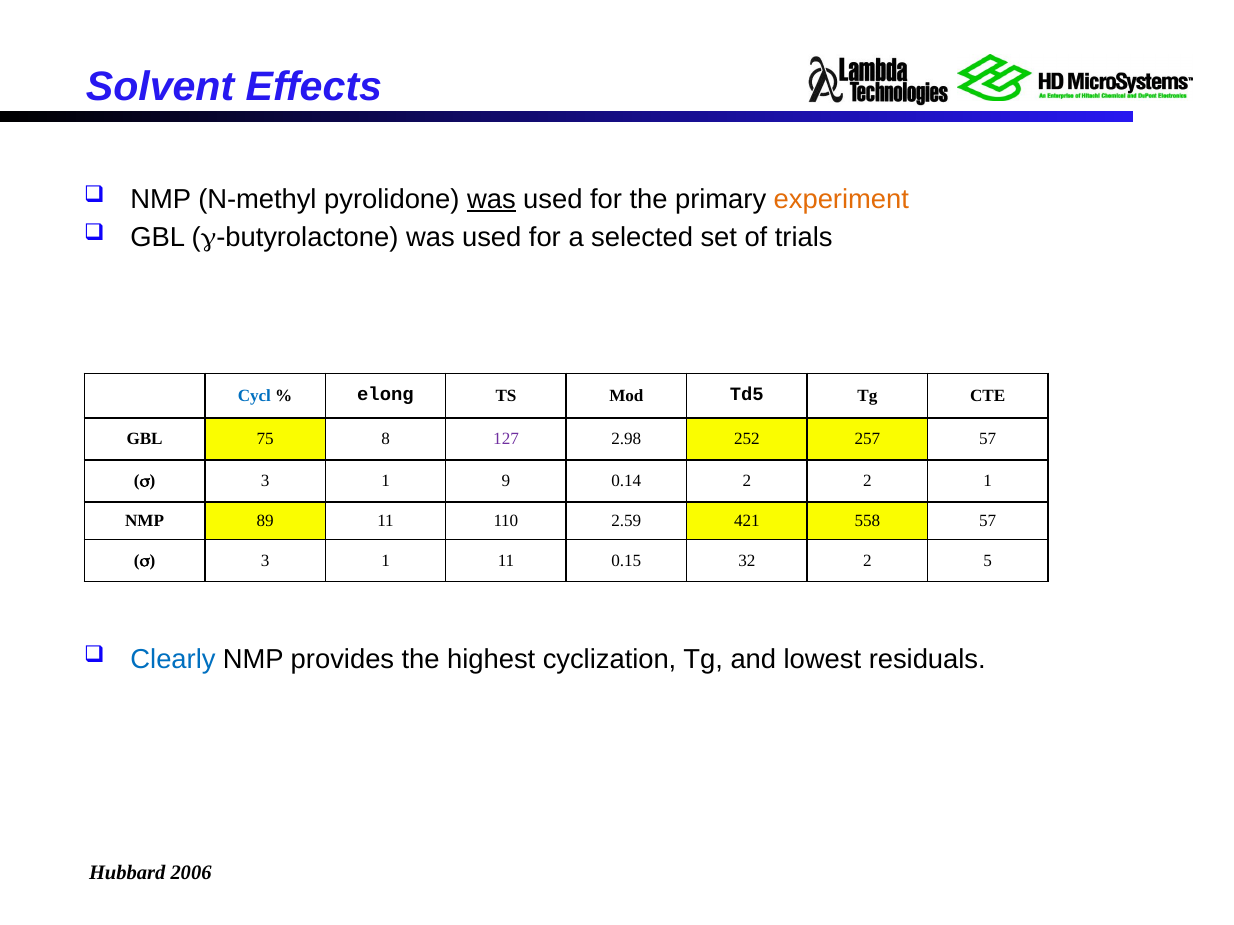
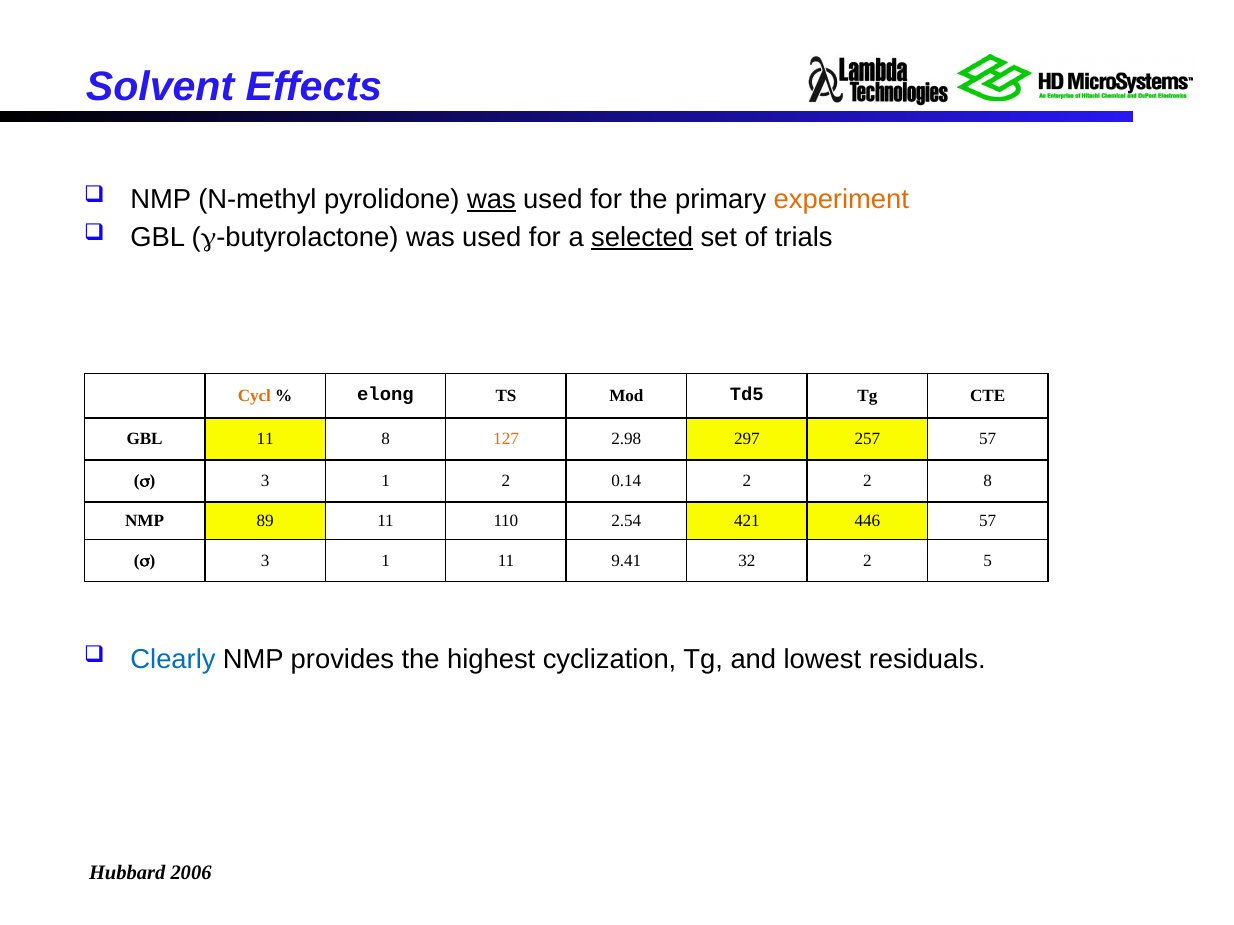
selected underline: none -> present
Cycl colour: blue -> orange
GBL 75: 75 -> 11
127 colour: purple -> orange
252: 252 -> 297
1 9: 9 -> 2
2 1: 1 -> 8
2.59: 2.59 -> 2.54
558: 558 -> 446
0.15: 0.15 -> 9.41
